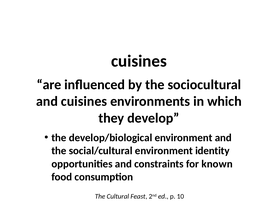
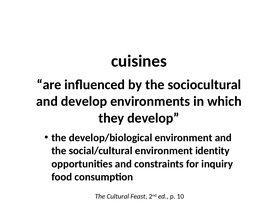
and cuisines: cuisines -> develop
known: known -> inquiry
